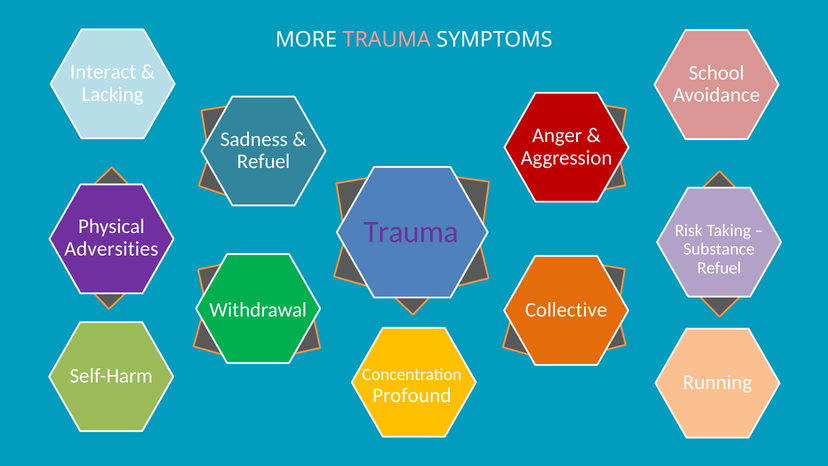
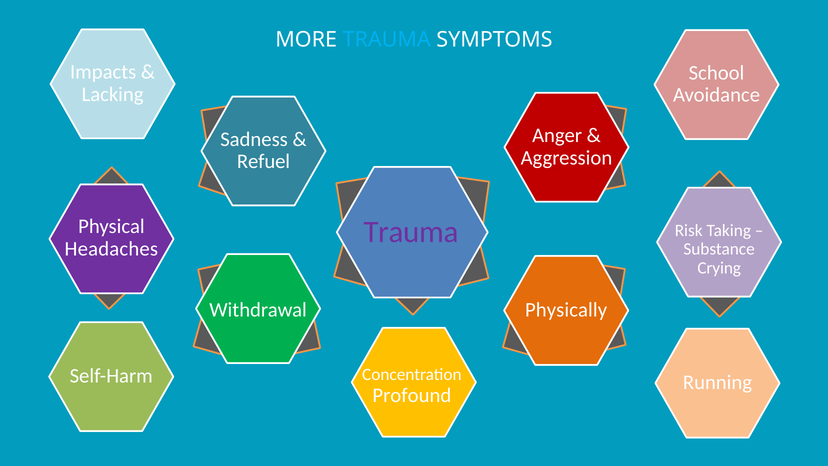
TRAUMA at (387, 39) colour: pink -> light blue
Interact: Interact -> Impacts
Adversities: Adversities -> Headaches
Refuel at (719, 268): Refuel -> Crying
Collective: Collective -> Physically
